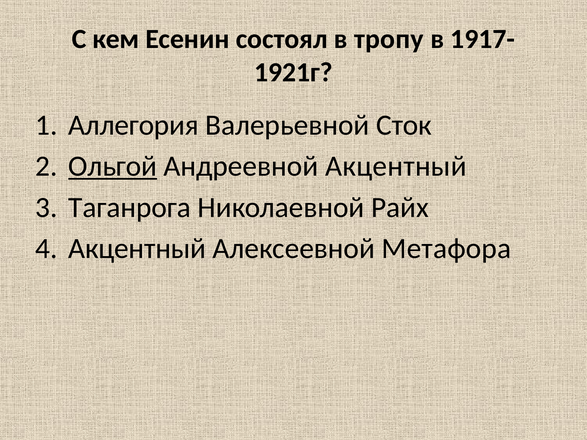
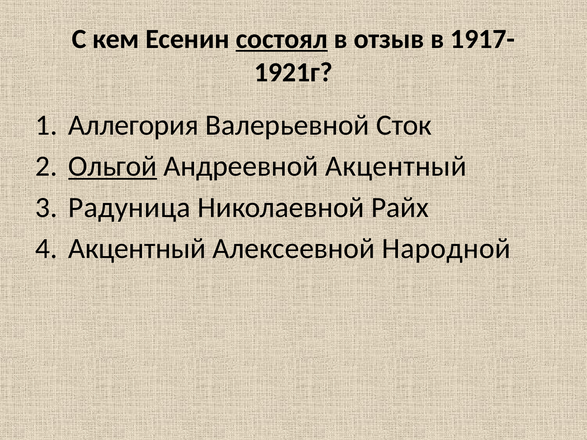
состоял underline: none -> present
тропу: тропу -> отзыв
Таганрога: Таганрога -> Радуница
Метафора: Метафора -> Народной
